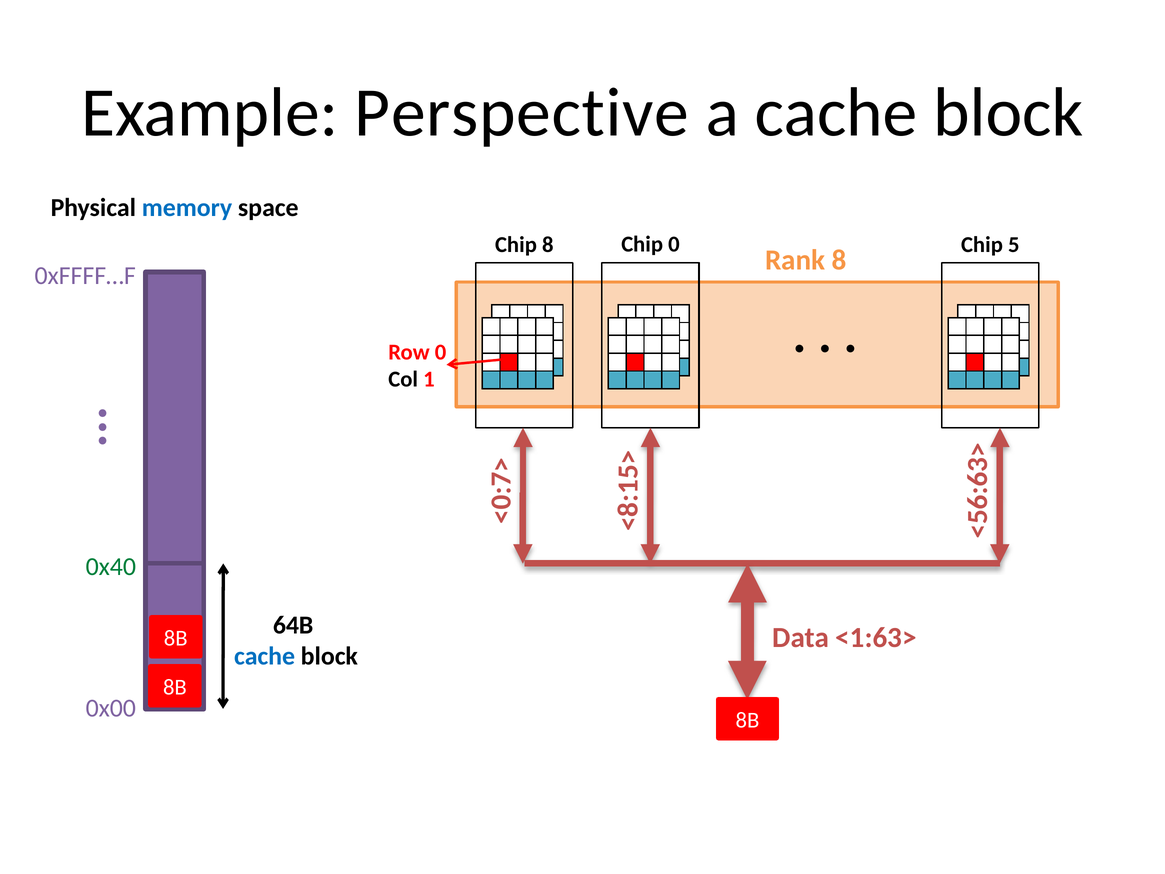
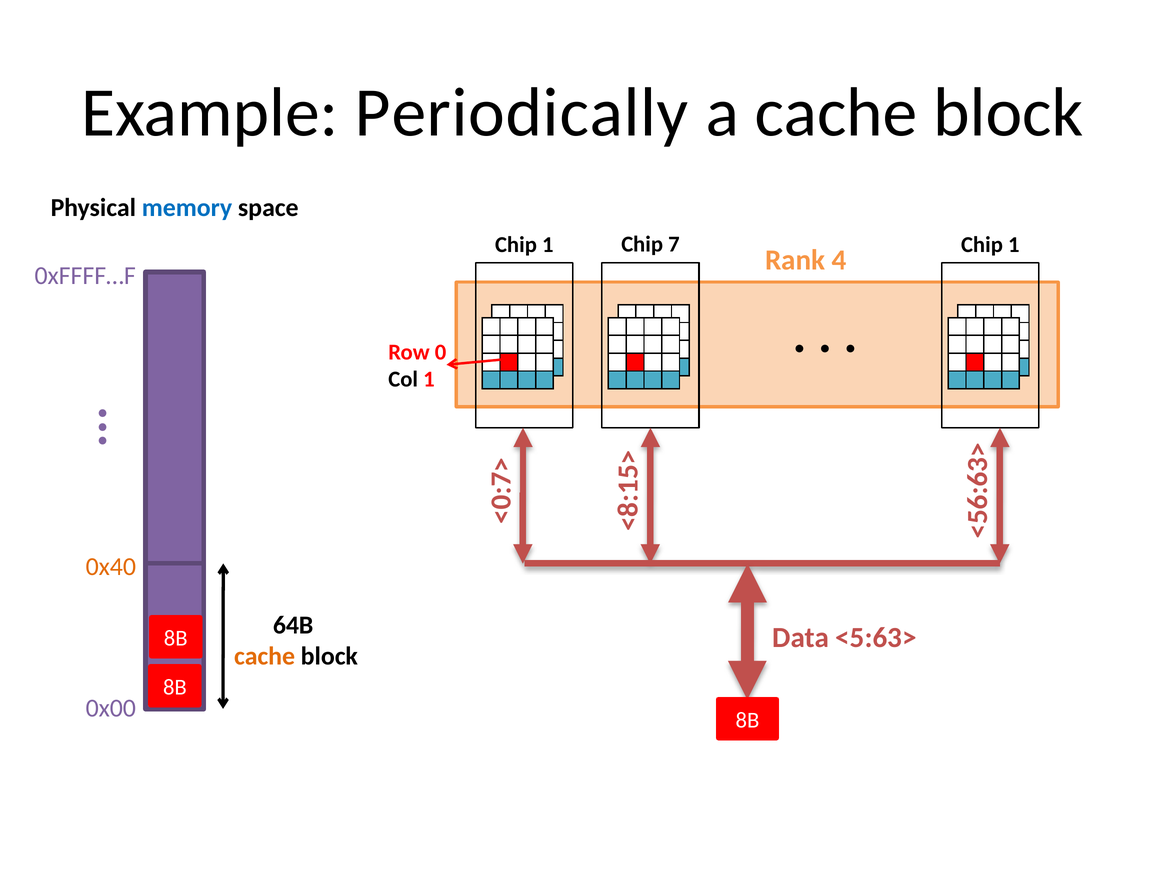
Perspective: Perspective -> Periodically
8 at (548, 245): 8 -> 1
Chip 0: 0 -> 7
5 at (1014, 245): 5 -> 1
Rank 8: 8 -> 4
0x40 colour: green -> orange
<1:63>: <1:63> -> <5:63>
cache at (265, 656) colour: blue -> orange
